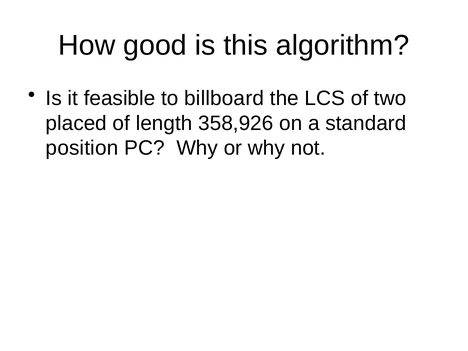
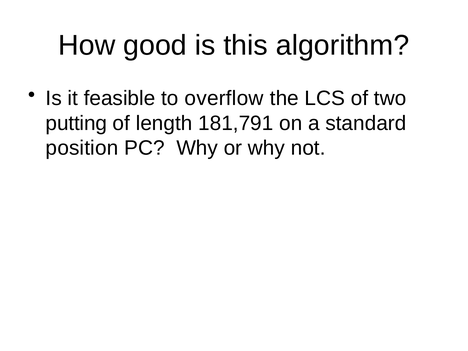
billboard: billboard -> overflow
placed: placed -> putting
358,926: 358,926 -> 181,791
